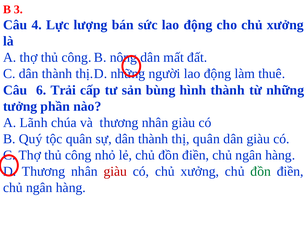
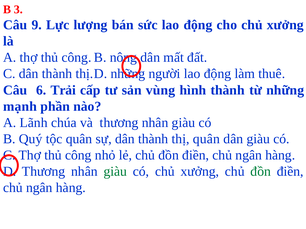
4: 4 -> 9
bùng: bùng -> vùng
tưởng: tưởng -> mạnh
giàu at (115, 172) colour: red -> green
